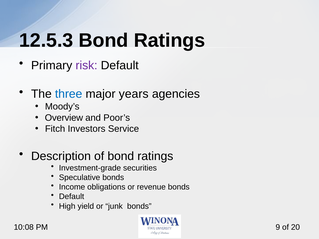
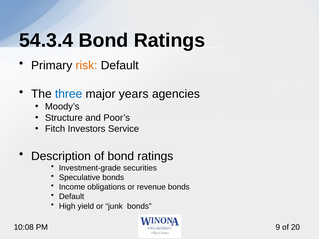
12.5.3: 12.5.3 -> 54.3.4
risk colour: purple -> orange
Overview: Overview -> Structure
